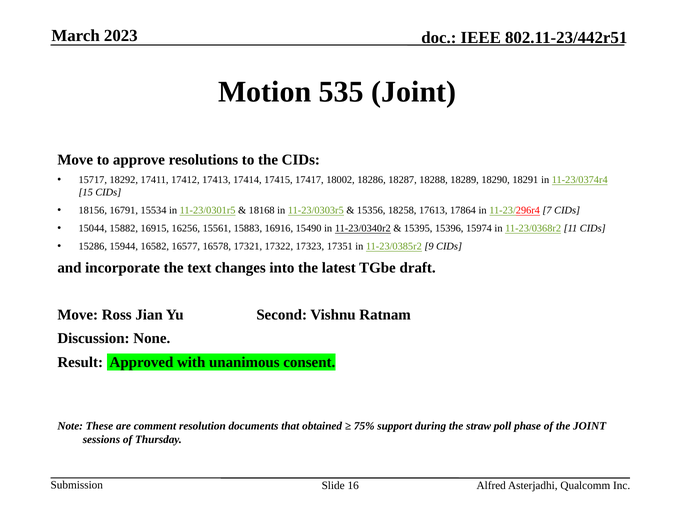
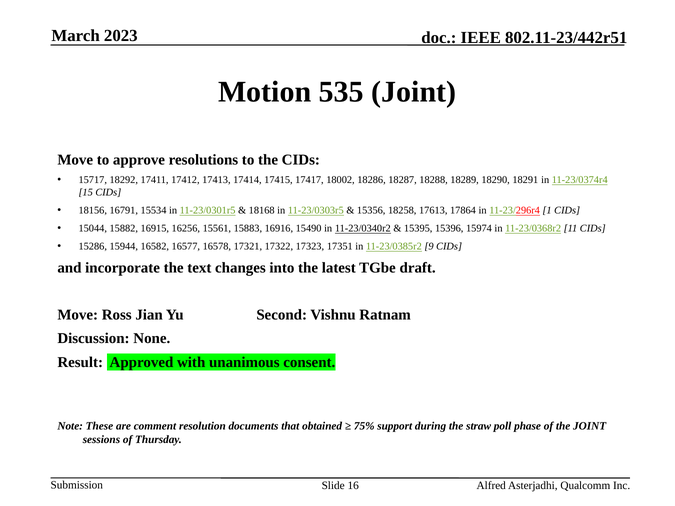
7: 7 -> 1
